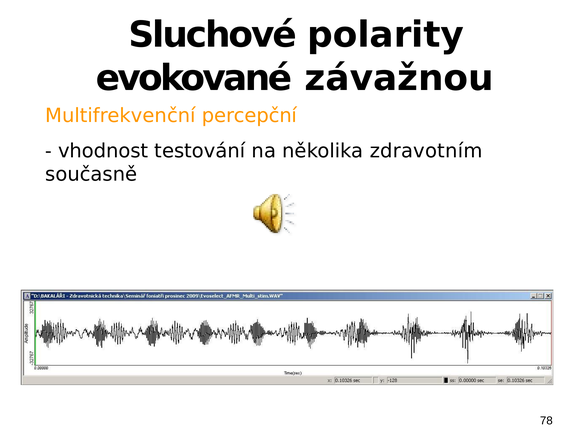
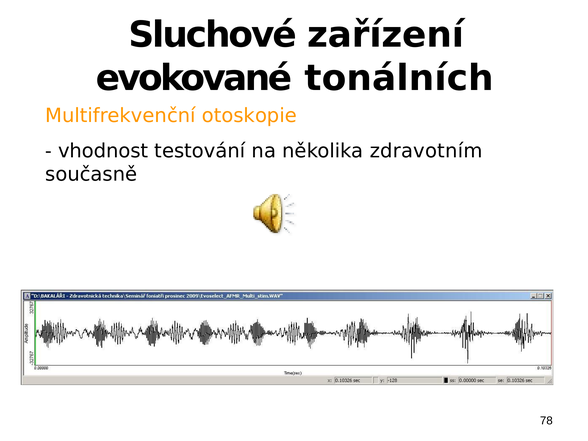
polarity: polarity -> zařízení
závažnou: závažnou -> tonálních
percepční: percepční -> otoskopie
